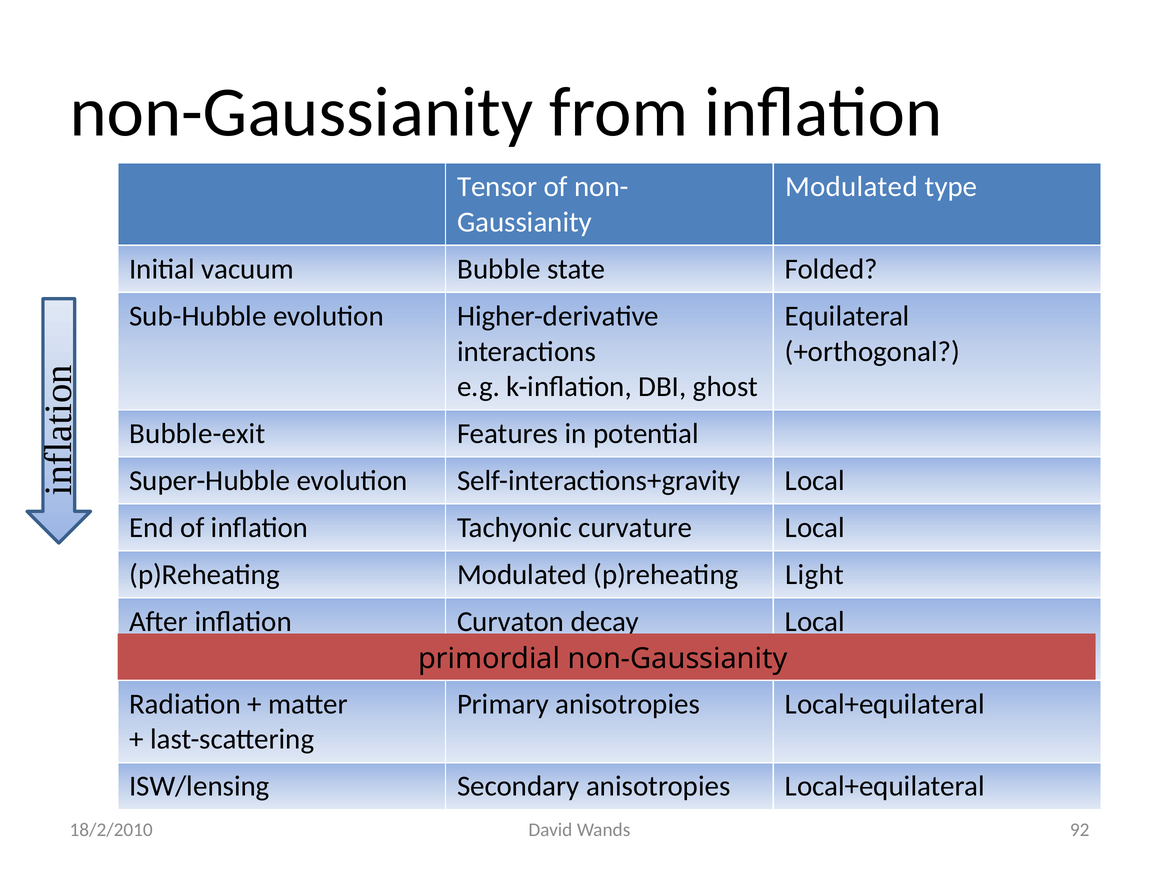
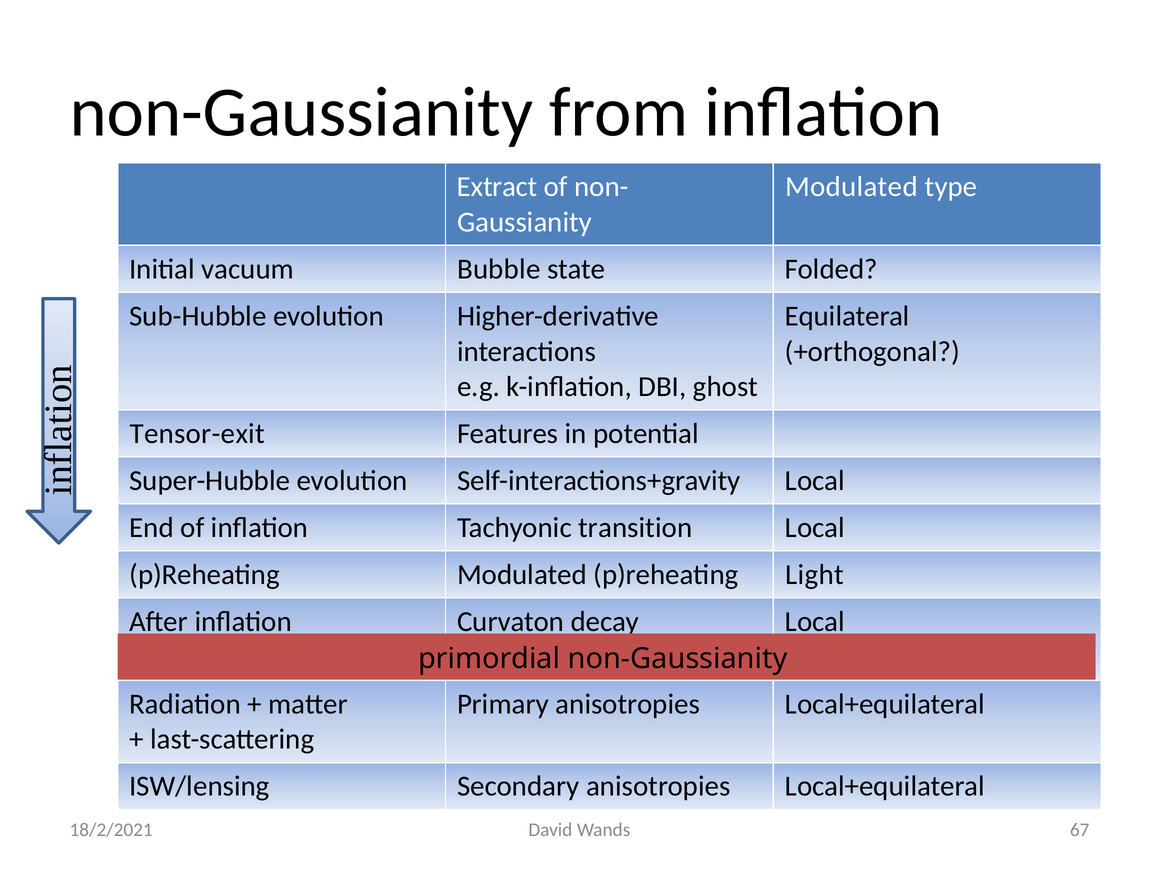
Tensor: Tensor -> Extract
Bubble-exit: Bubble-exit -> Tensor-exit
curvature: curvature -> transition
18/2/2010: 18/2/2010 -> 18/2/2021
92: 92 -> 67
